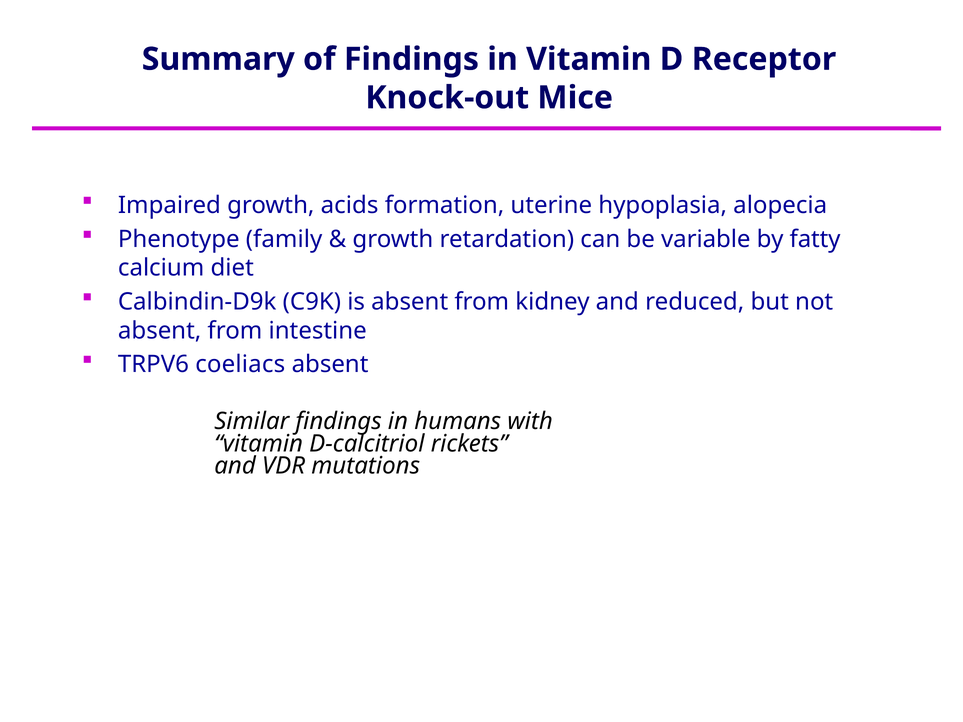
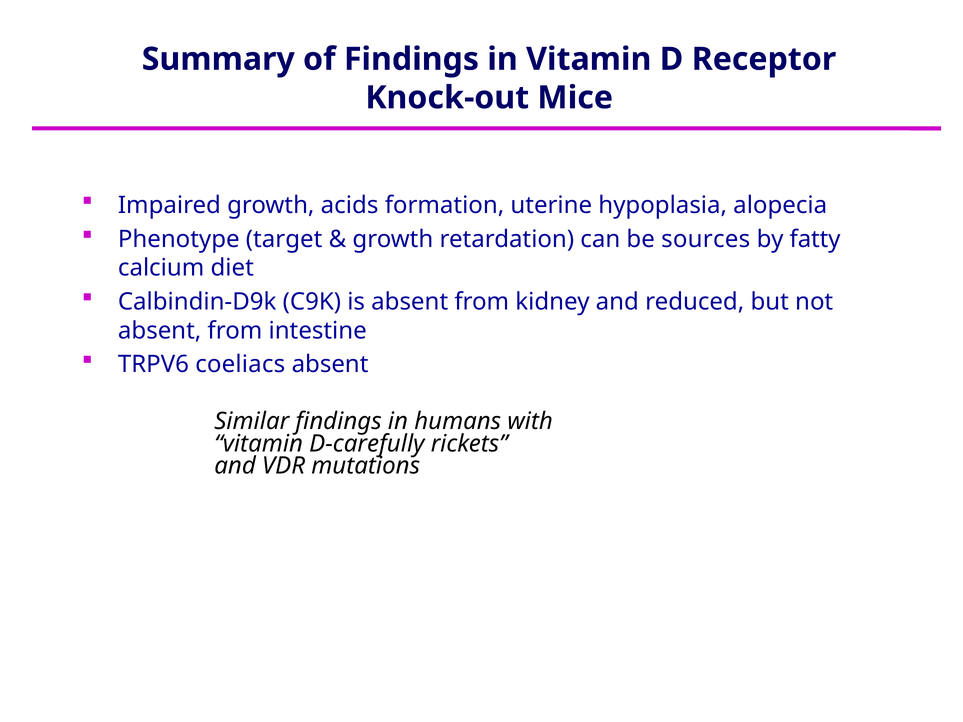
family: family -> target
variable: variable -> sources
D-calcitriol: D-calcitriol -> D-carefully
